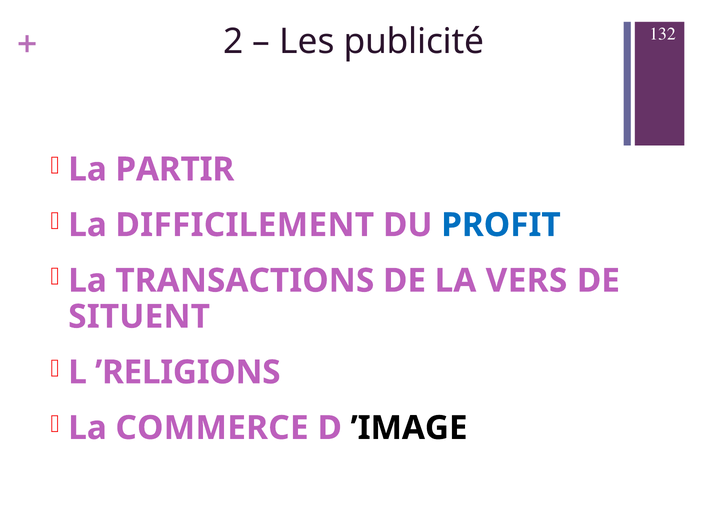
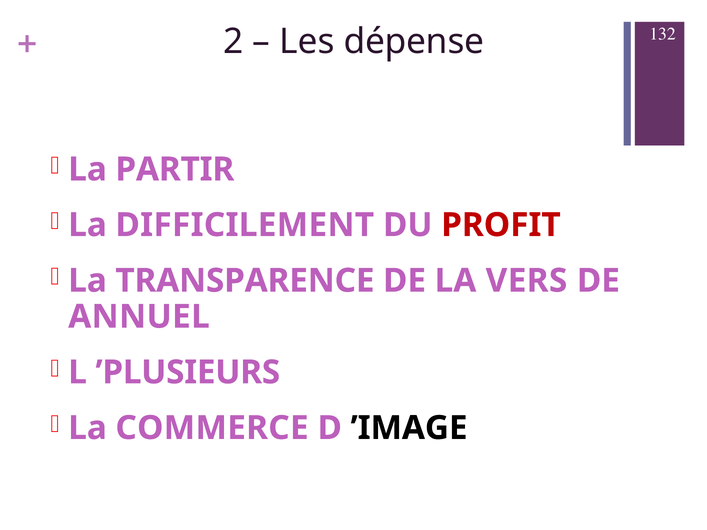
publicité: publicité -> dépense
PROFIT colour: blue -> red
TRANSACTIONS: TRANSACTIONS -> TRANSPARENCE
SITUENT: SITUENT -> ANNUEL
’RELIGIONS: ’RELIGIONS -> ’PLUSIEURS
